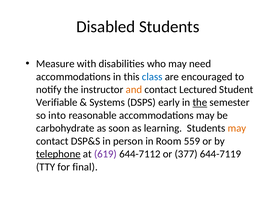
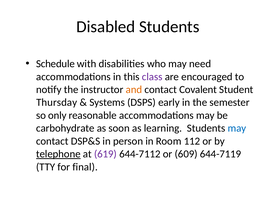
Measure: Measure -> Schedule
class colour: blue -> purple
Lectured: Lectured -> Covalent
Verifiable: Verifiable -> Thursday
the at (200, 102) underline: present -> none
into: into -> only
may at (237, 128) colour: orange -> blue
559: 559 -> 112
377: 377 -> 609
